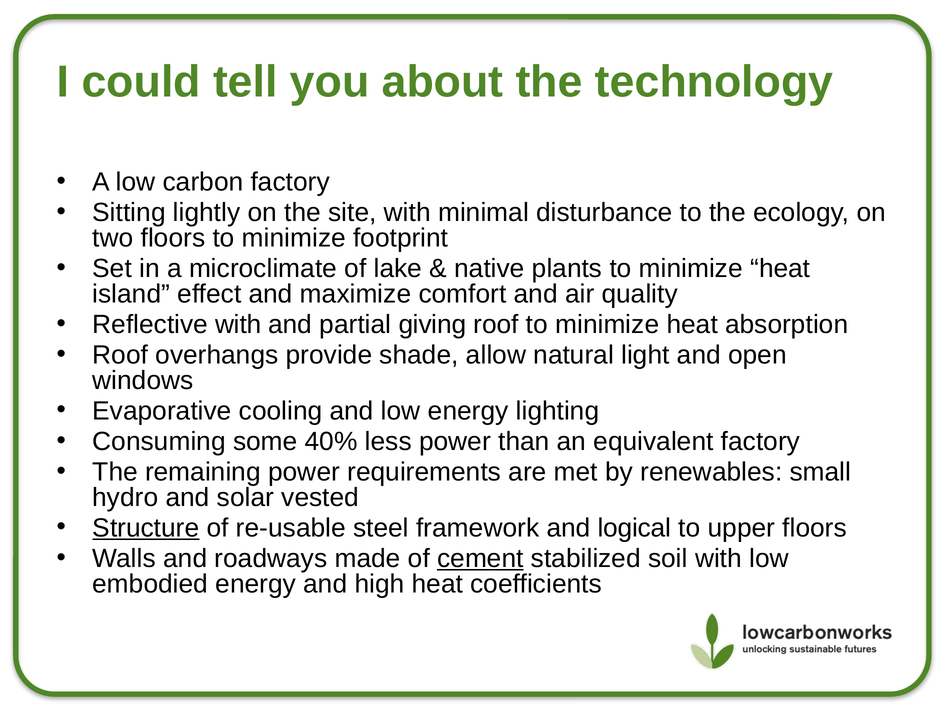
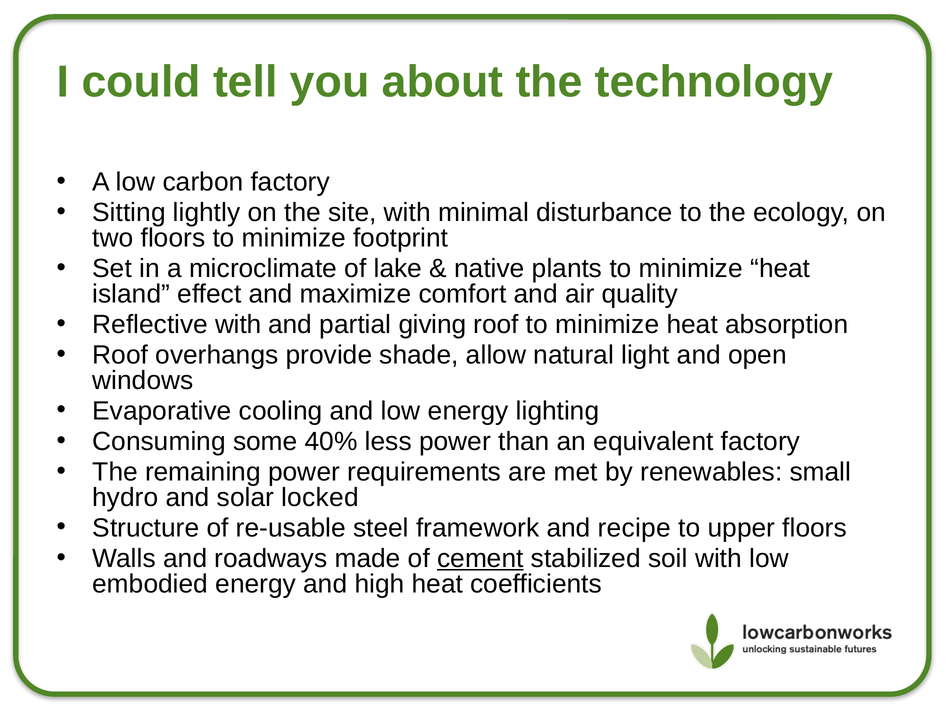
vested: vested -> locked
Structure underline: present -> none
logical: logical -> recipe
